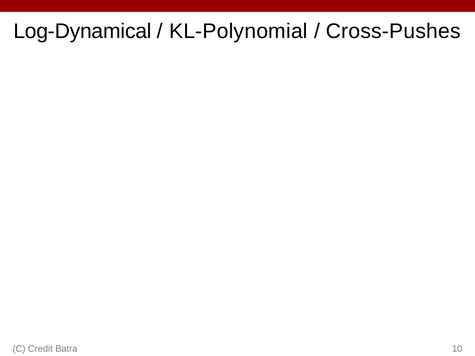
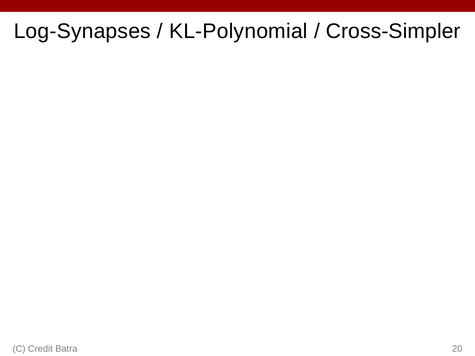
Log-Dynamical: Log-Dynamical -> Log-Synapses
Cross-Pushes: Cross-Pushes -> Cross-Simpler
10: 10 -> 20
